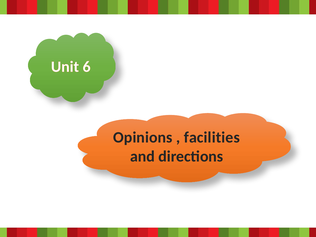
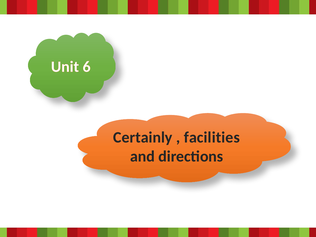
Opinions: Opinions -> Certainly
